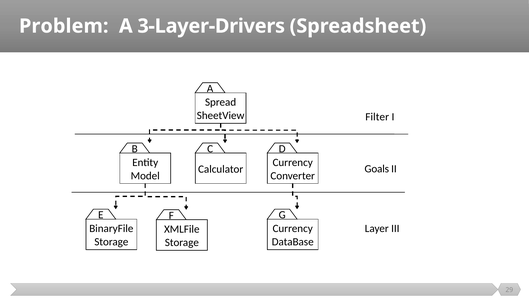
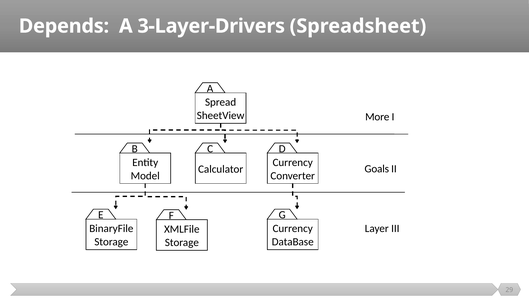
Problem: Problem -> Depends
Filter: Filter -> More
